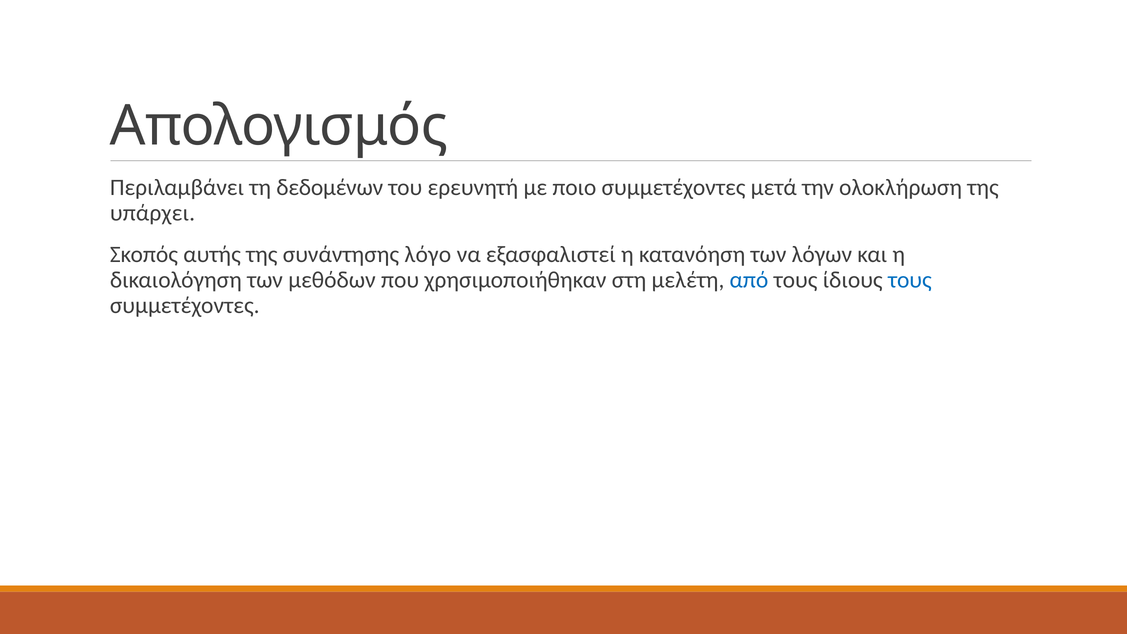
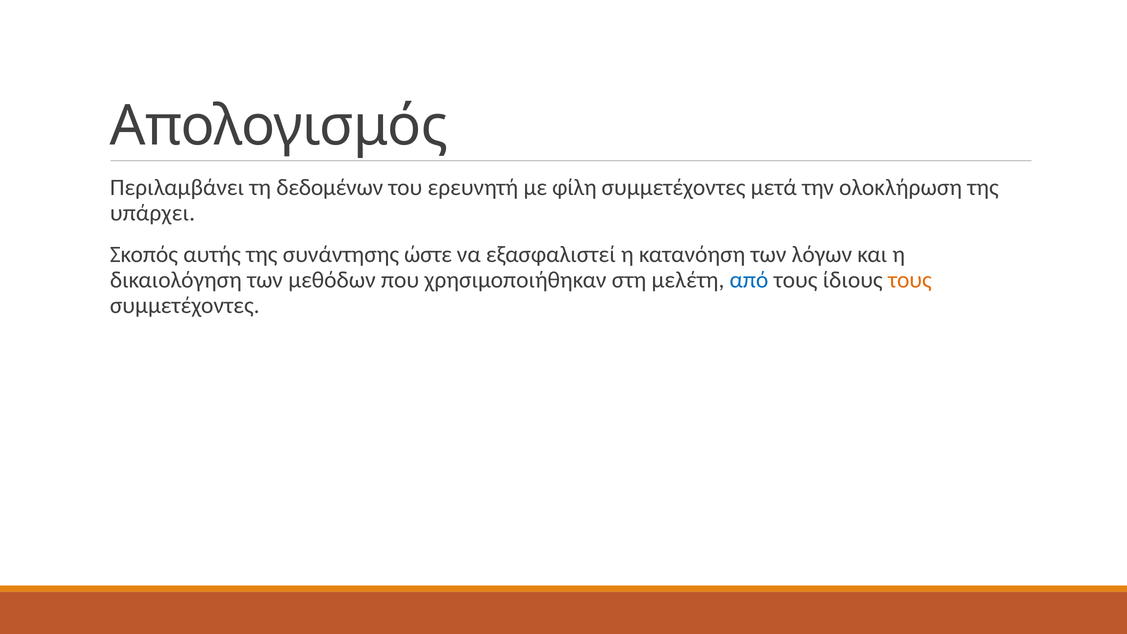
ποιο: ποιο -> φίλη
λόγο: λόγο -> ώστε
τους at (910, 280) colour: blue -> orange
